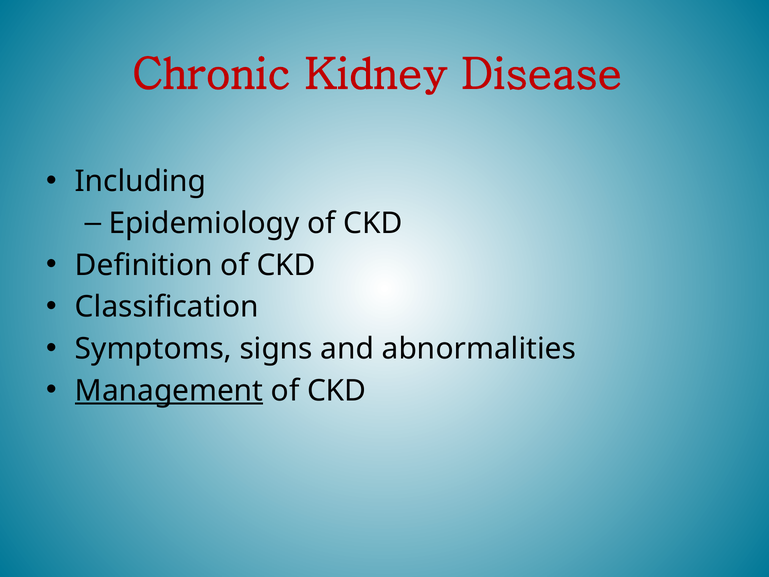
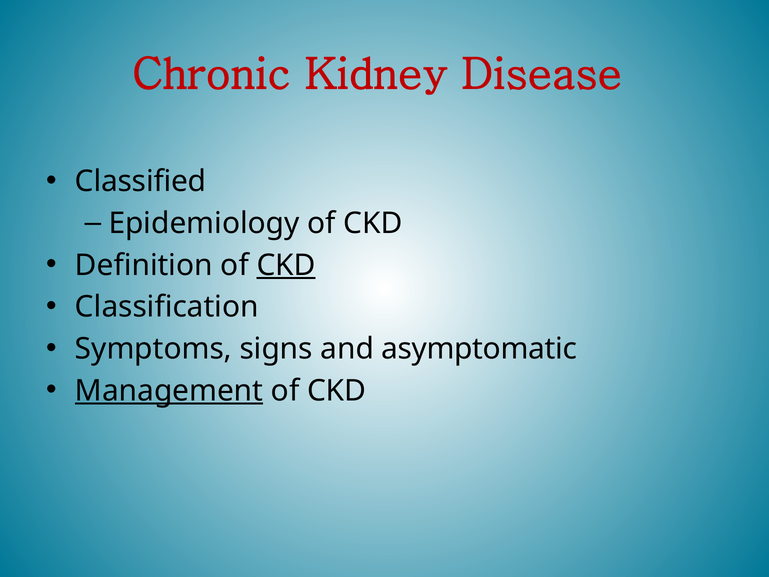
Including: Including -> Classified
CKD at (286, 265) underline: none -> present
abnormalities: abnormalities -> asymptomatic
